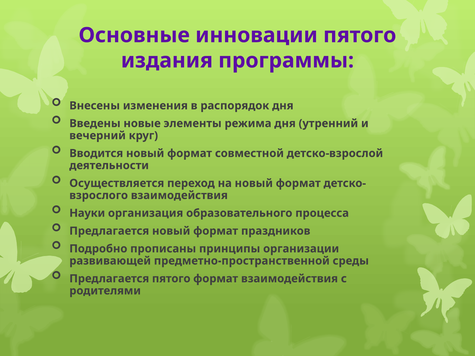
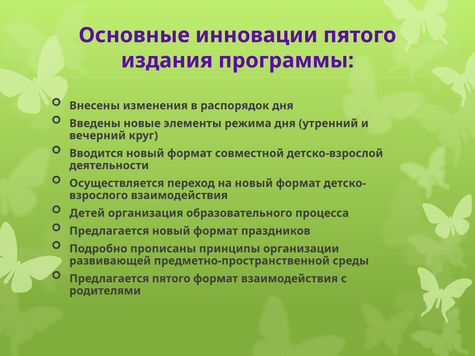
Науки: Науки -> Детей
